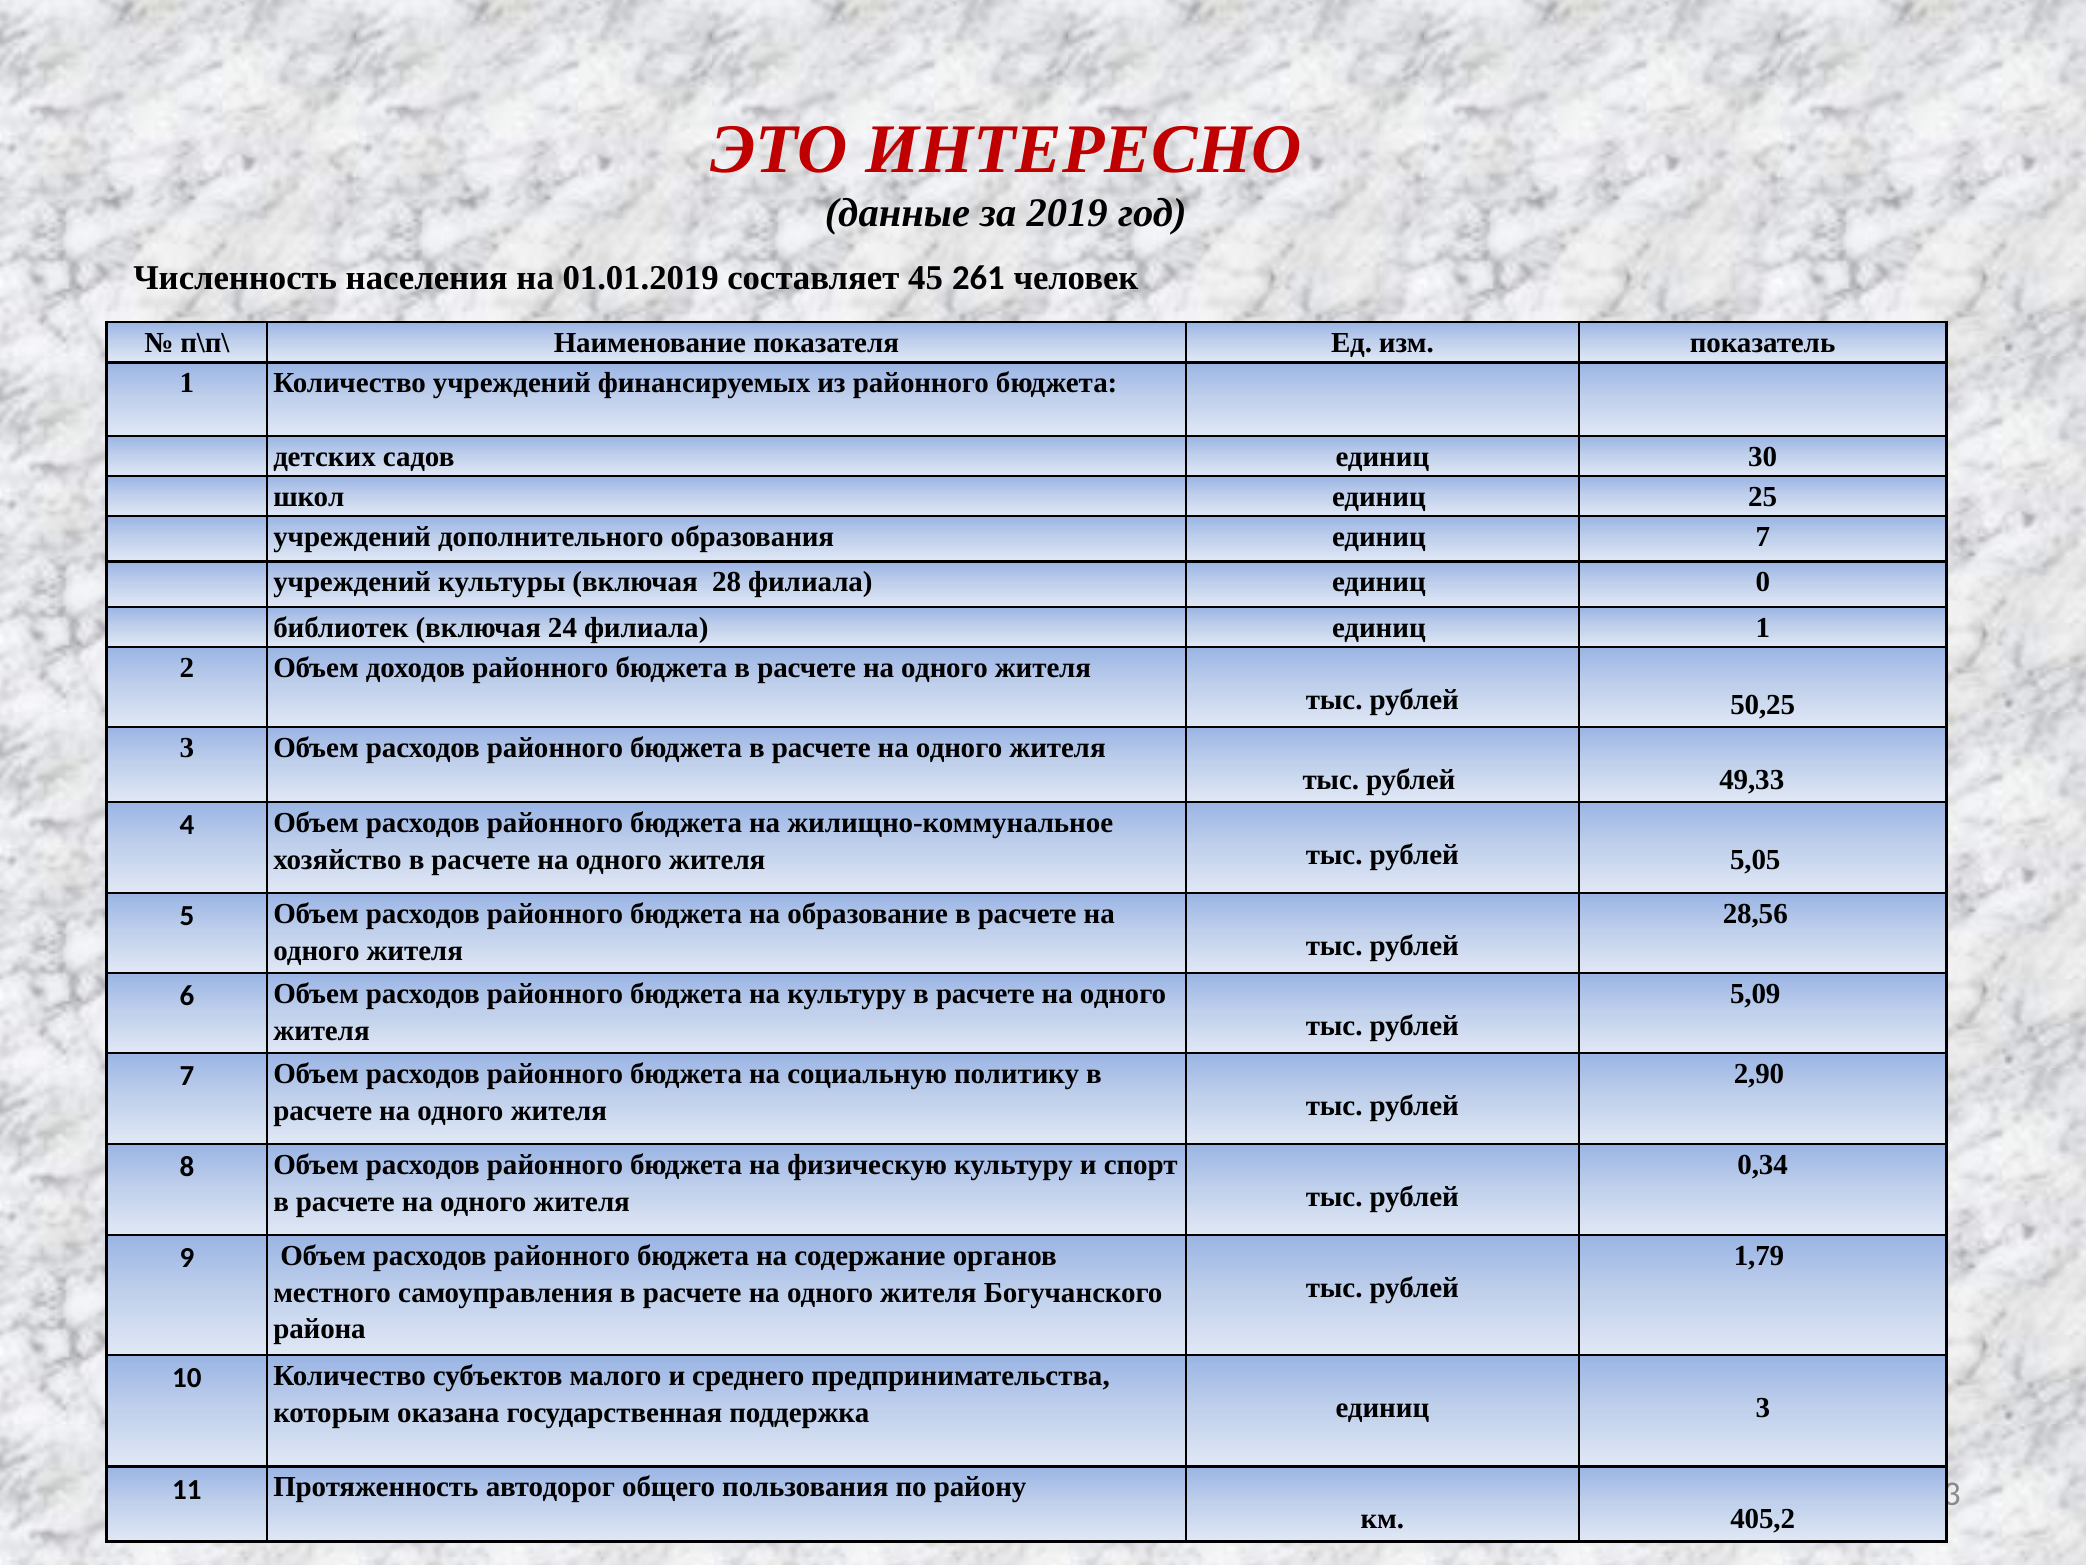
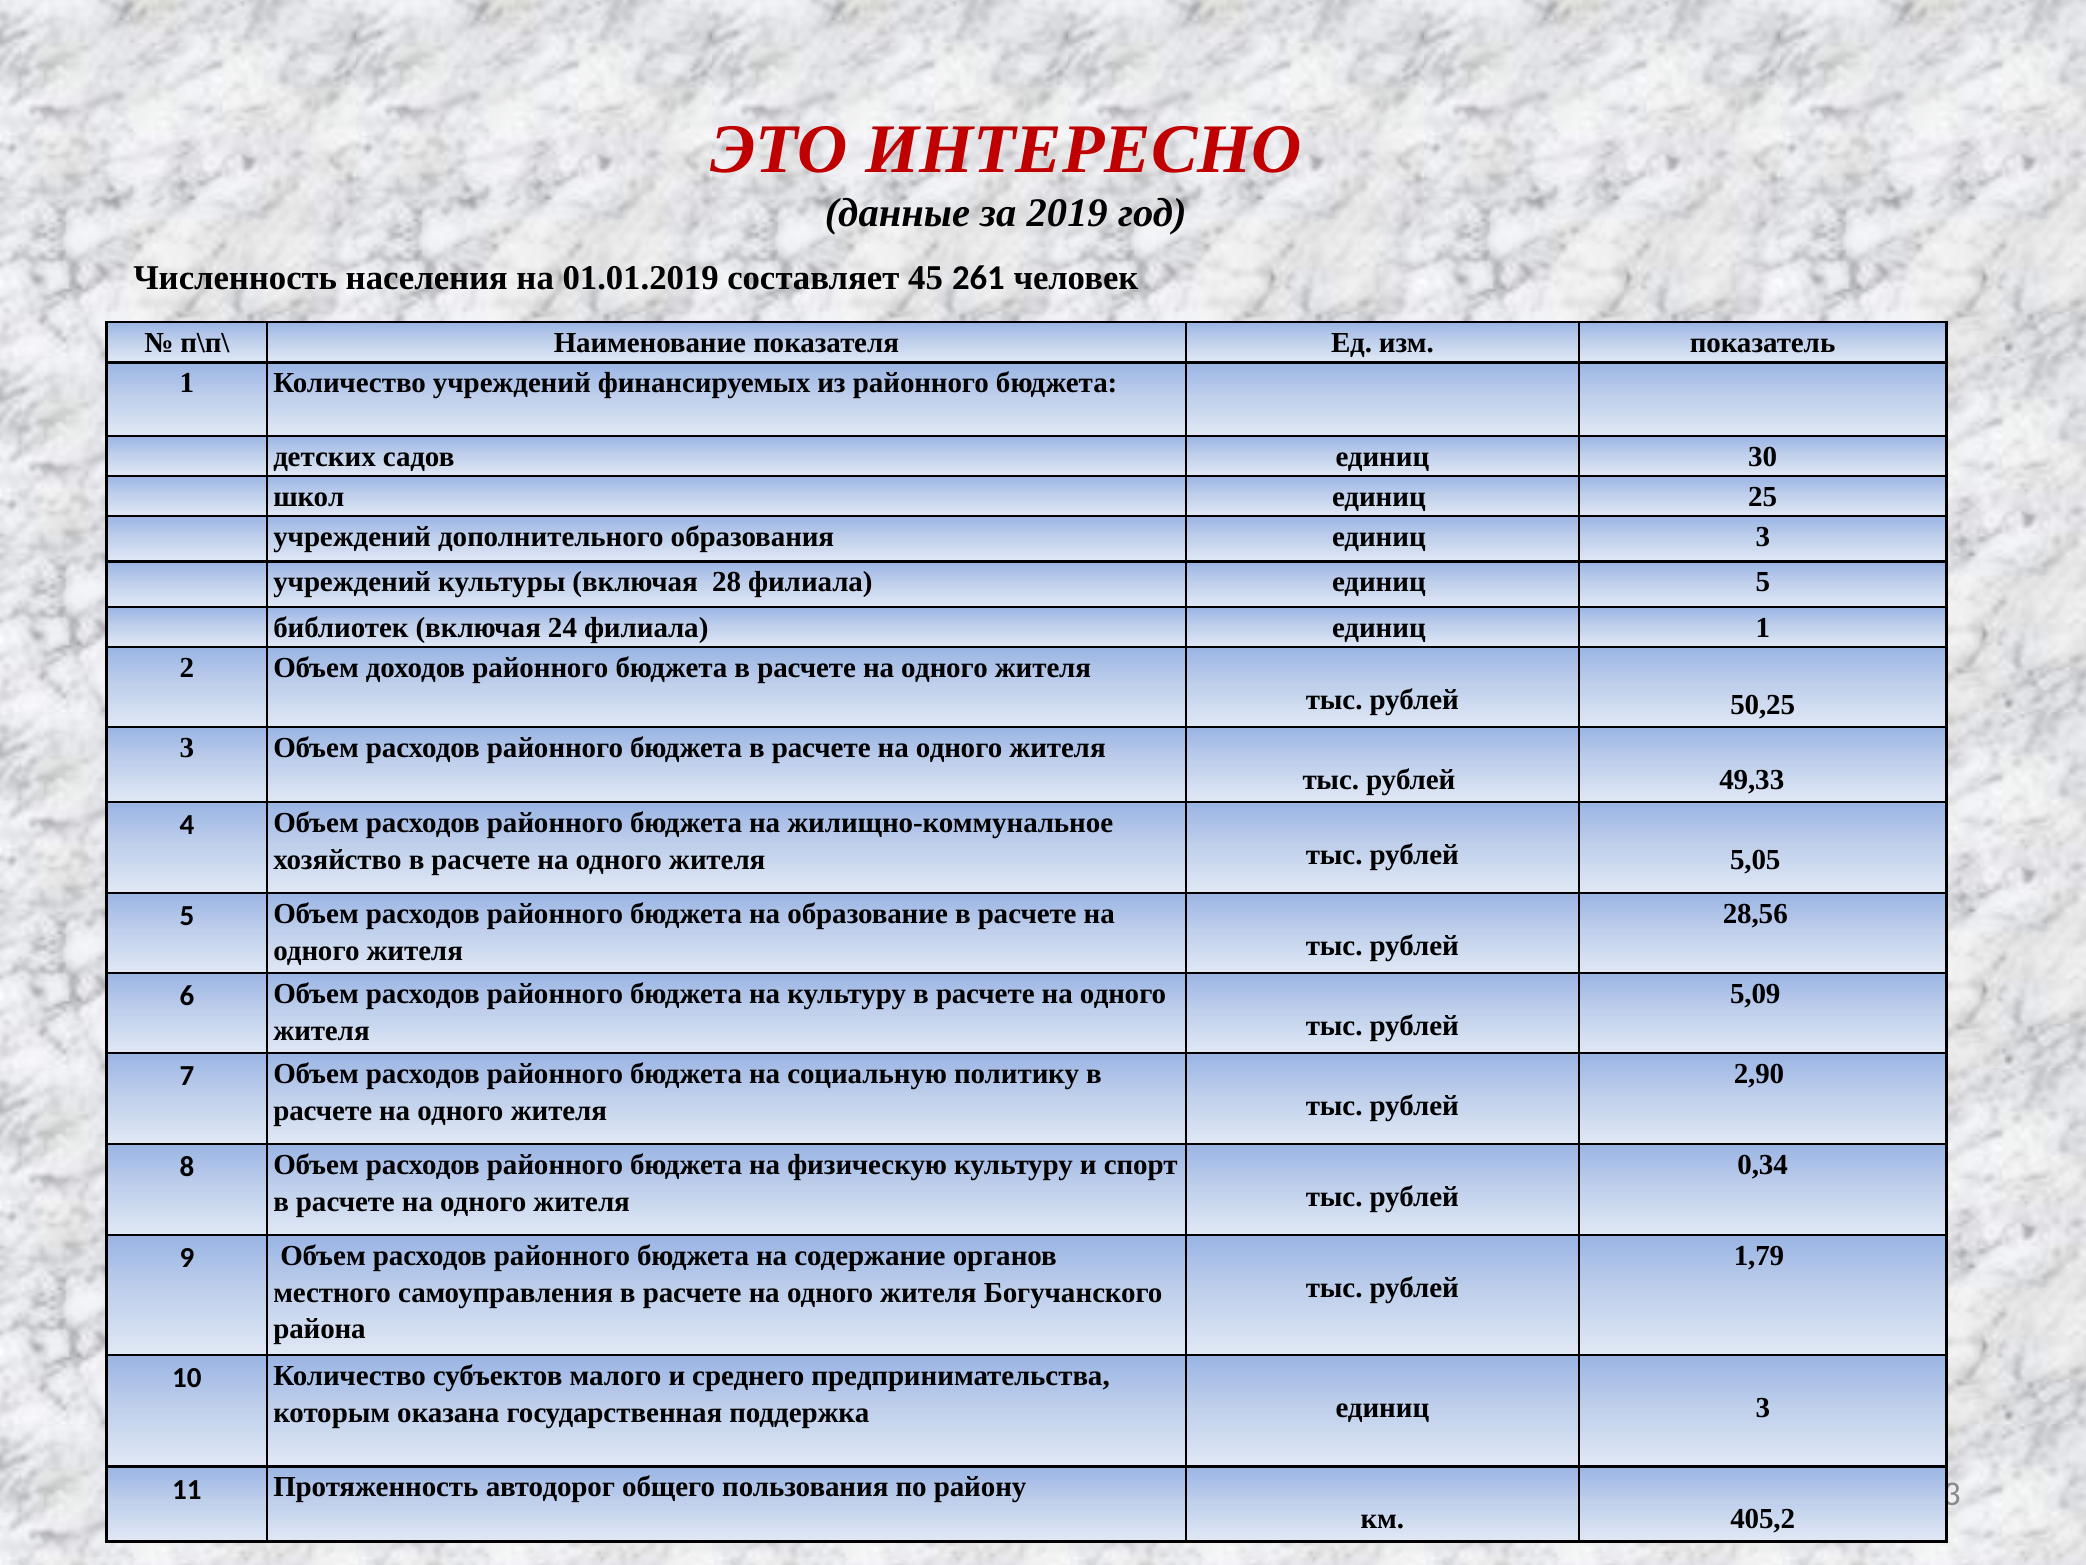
образования единиц 7: 7 -> 3
единиц 0: 0 -> 5
